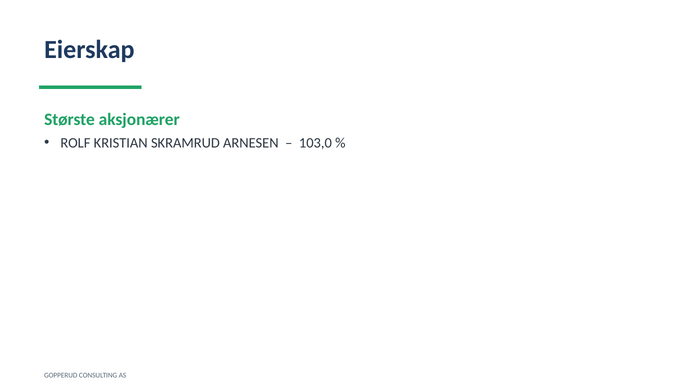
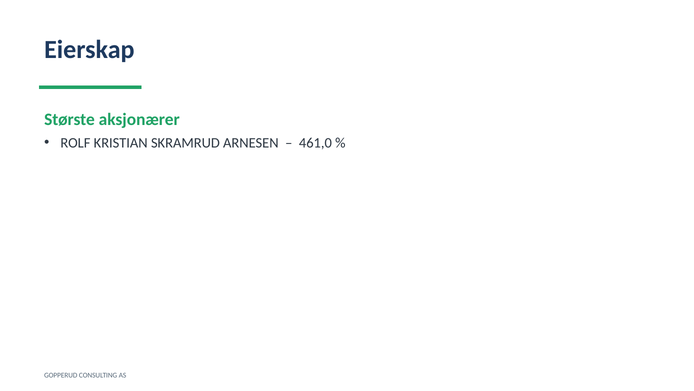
103,0: 103,0 -> 461,0
